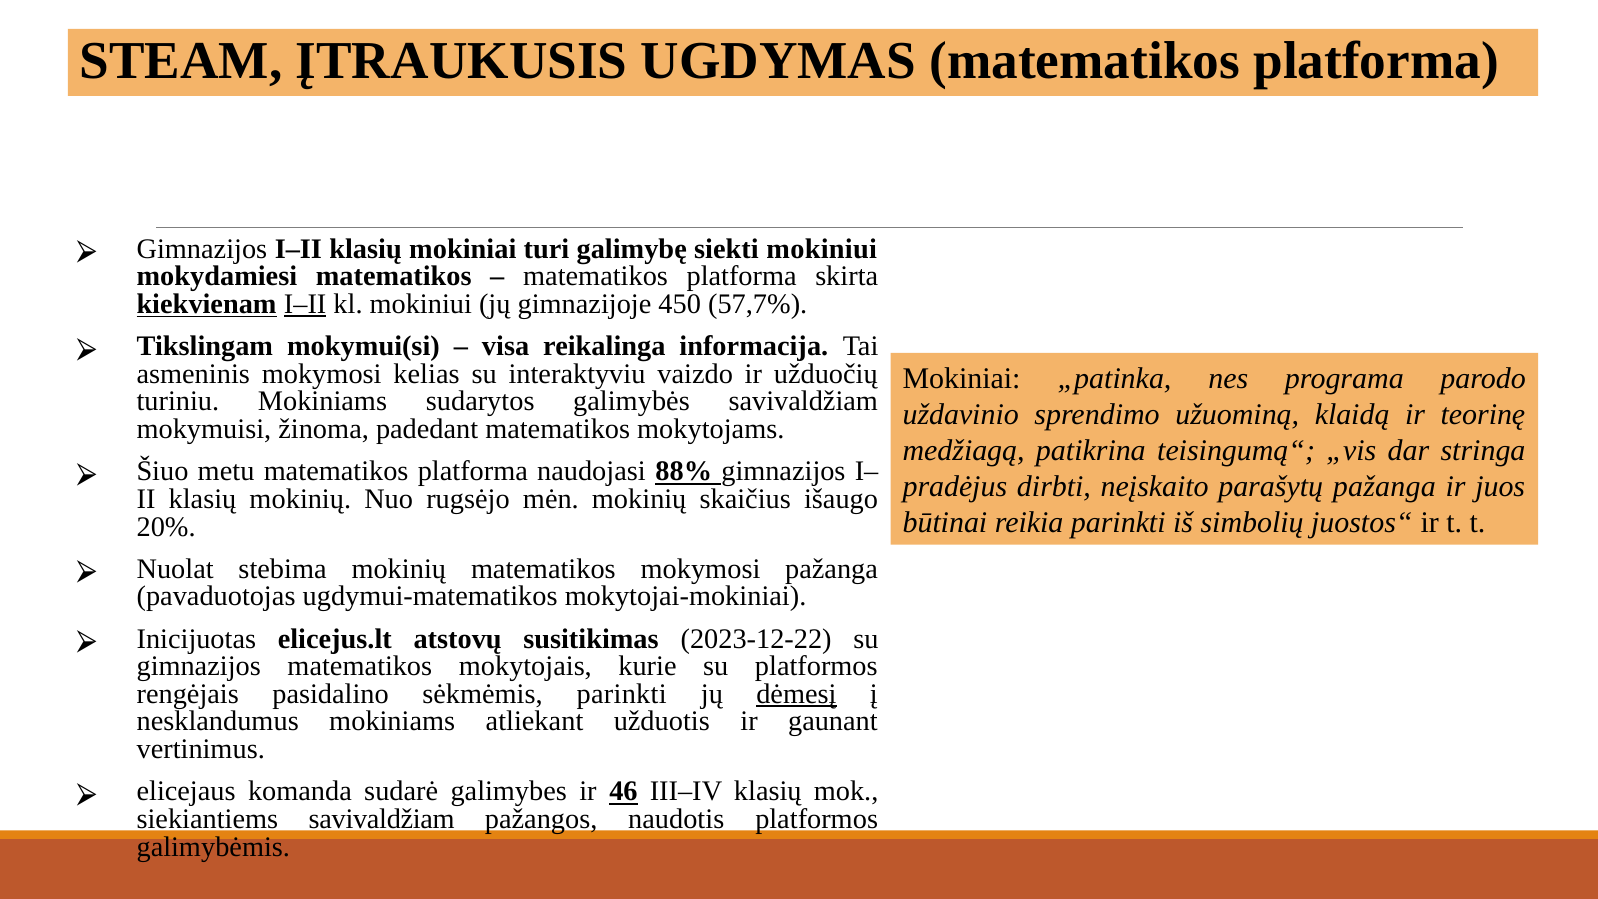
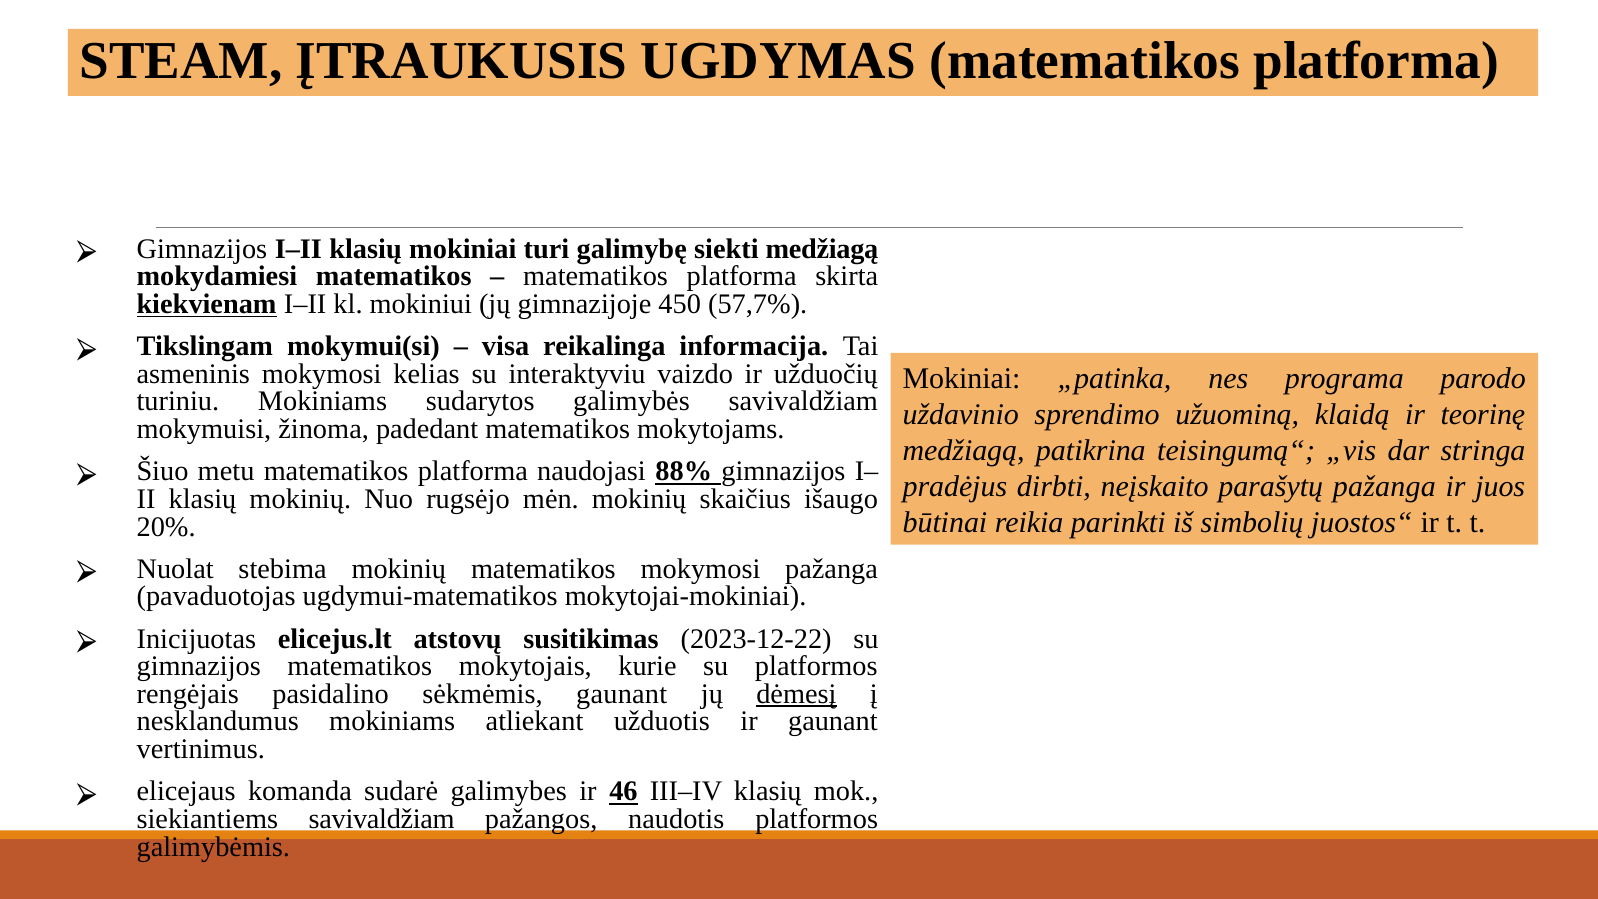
siekti mokiniui: mokiniui -> medžiagą
I–II at (305, 304) underline: present -> none
sėkmėmis parinkti: parinkti -> gaunant
